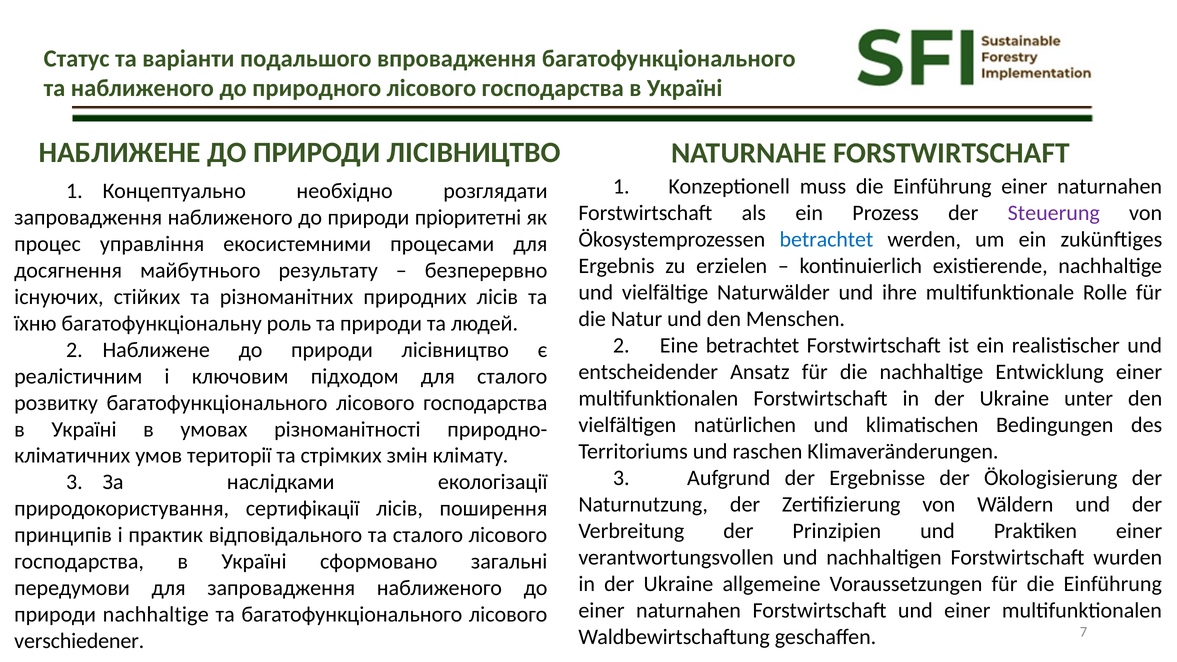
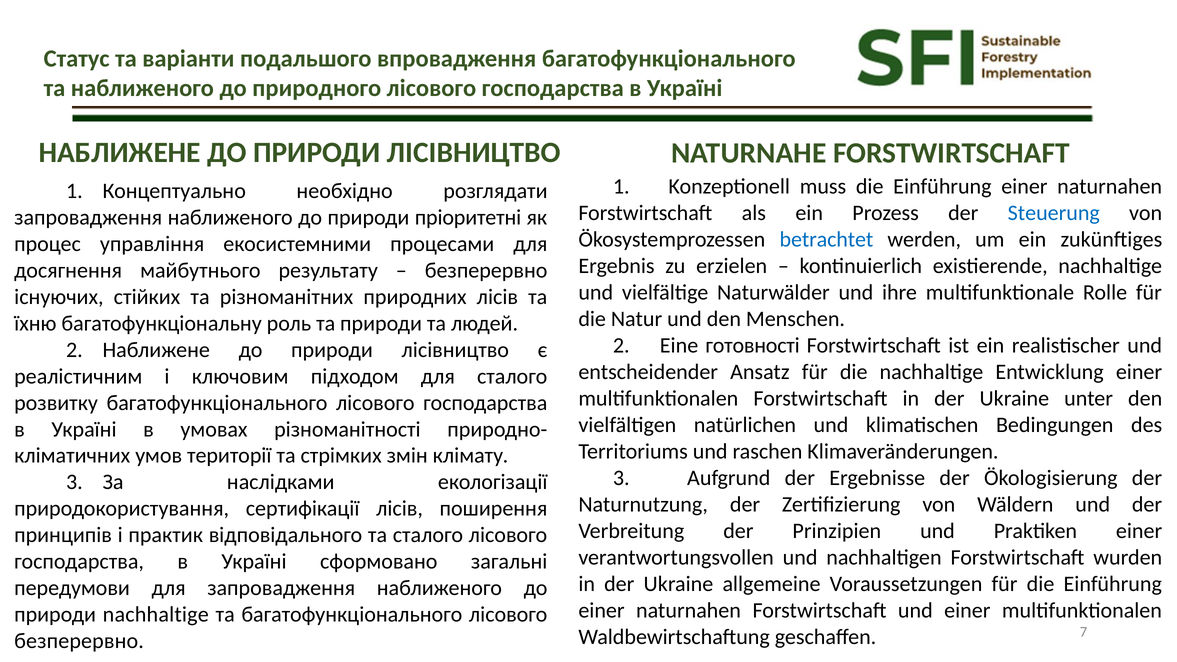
Steuerung colour: purple -> blue
Eine betrachtet: betrachtet -> готовності
verschiedener at (79, 641): verschiedener -> безперервно
